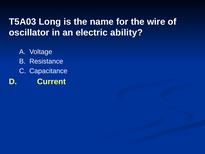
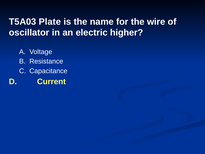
Long: Long -> Plate
ability: ability -> higher
